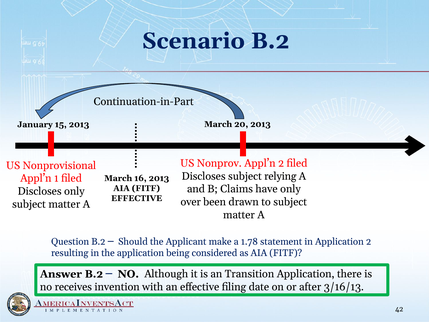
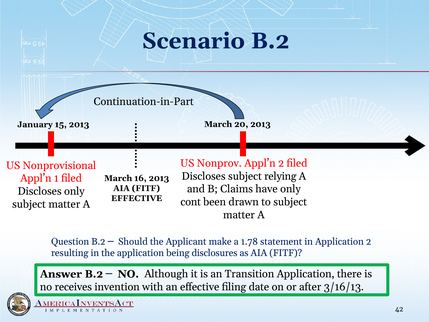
over: over -> cont
considered: considered -> disclosures
